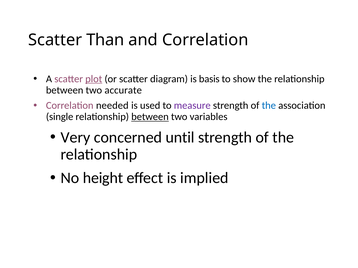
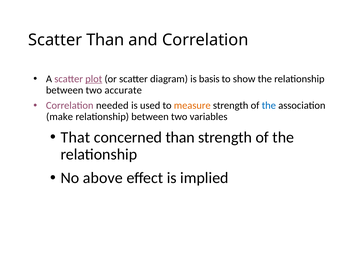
measure colour: purple -> orange
single: single -> make
between at (150, 117) underline: present -> none
Very: Very -> That
concerned until: until -> than
height: height -> above
